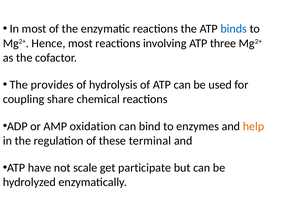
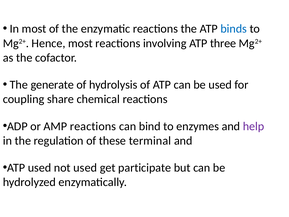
provides: provides -> generate
AMP oxidation: oxidation -> reactions
help colour: orange -> purple
ATP have: have -> used
not scale: scale -> used
